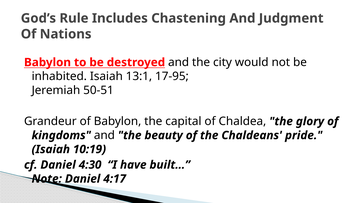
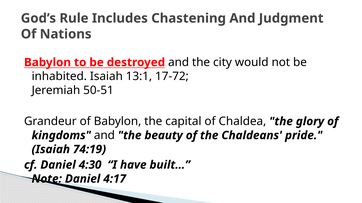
17-95: 17-95 -> 17-72
10:19: 10:19 -> 74:19
